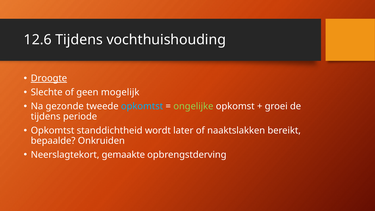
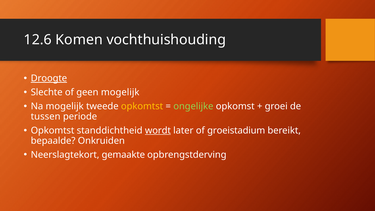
12.6 Tijdens: Tijdens -> Komen
Na gezonde: gezonde -> mogelijk
opkomtst at (142, 106) colour: light blue -> yellow
tijdens at (46, 116): tijdens -> tussen
wordt underline: none -> present
naaktslakken: naaktslakken -> groeistadium
